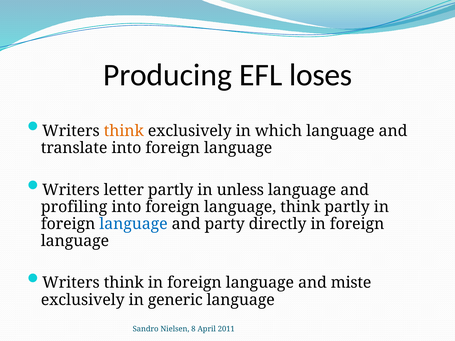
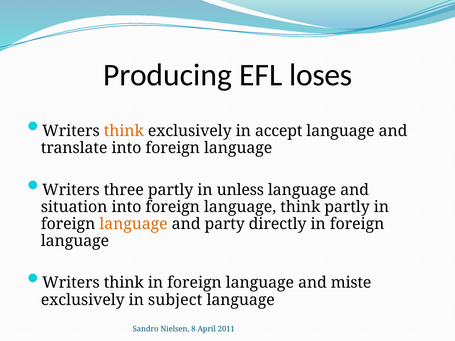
which: which -> accept
letter: letter -> three
profiling: profiling -> situation
language at (134, 224) colour: blue -> orange
generic: generic -> subject
